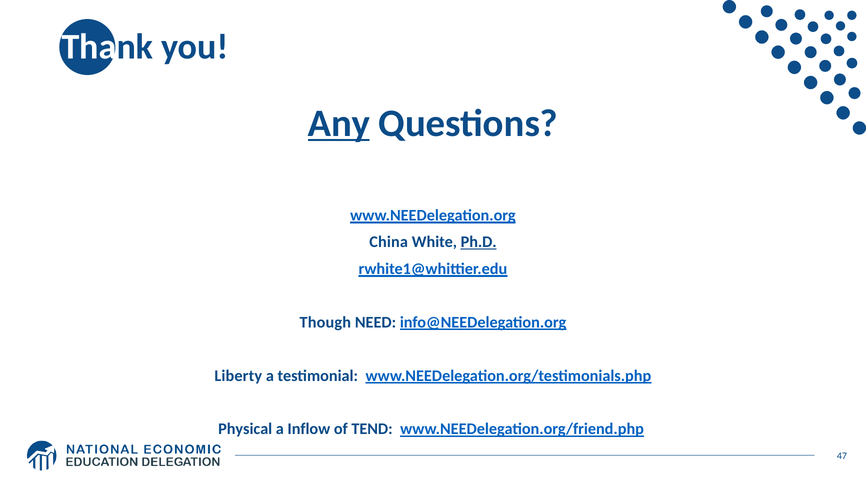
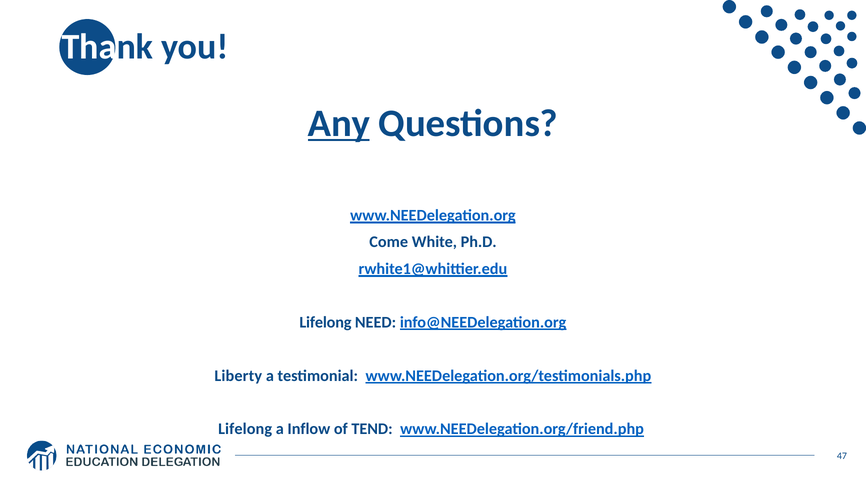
China: China -> Come
Ph.D underline: present -> none
Though at (325, 322): Though -> Lifelong
Physical at (245, 429): Physical -> Lifelong
